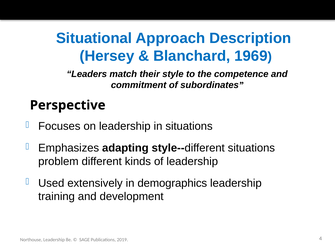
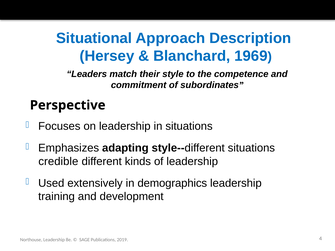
problem: problem -> credible
